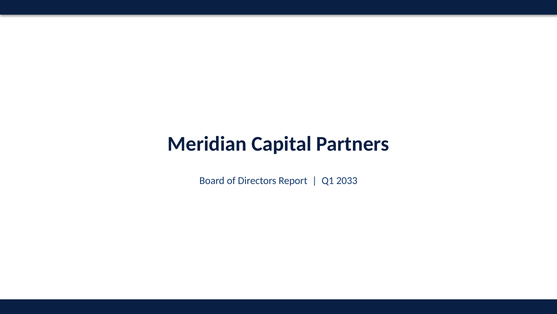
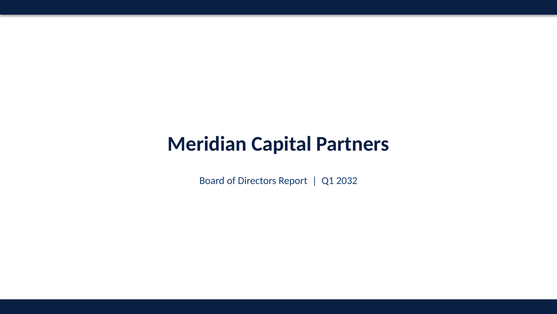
2033: 2033 -> 2032
